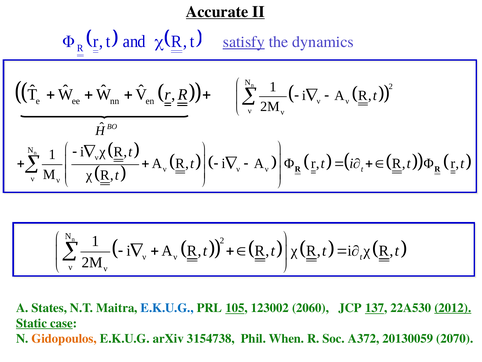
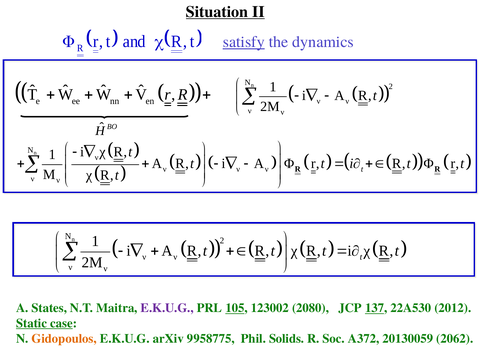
Accurate: Accurate -> Situation
E.K.U.G at (167, 308) colour: blue -> purple
2060: 2060 -> 2080
2012 underline: present -> none
3154738: 3154738 -> 9958775
When: When -> Solids
2070: 2070 -> 2062
